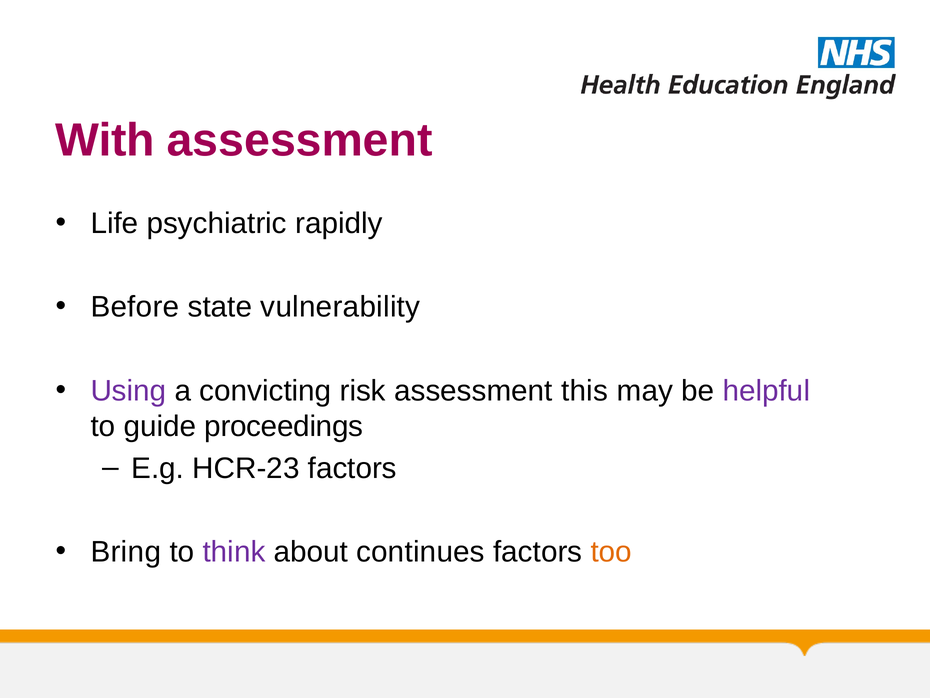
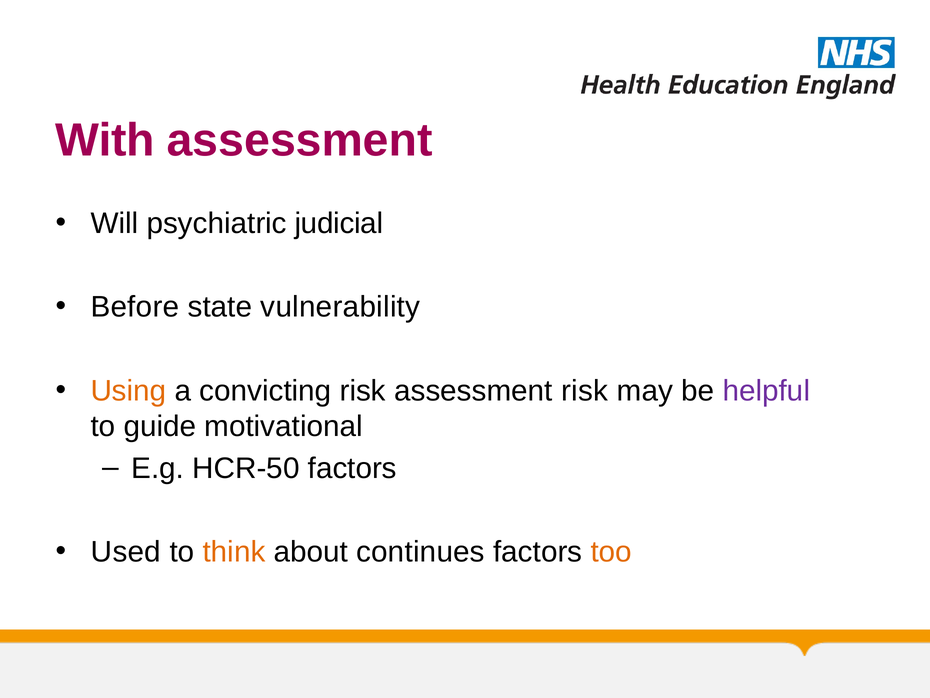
Life: Life -> Will
rapidly: rapidly -> judicial
Using colour: purple -> orange
assessment this: this -> risk
proceedings: proceedings -> motivational
HCR-23: HCR-23 -> HCR-50
Bring: Bring -> Used
think colour: purple -> orange
